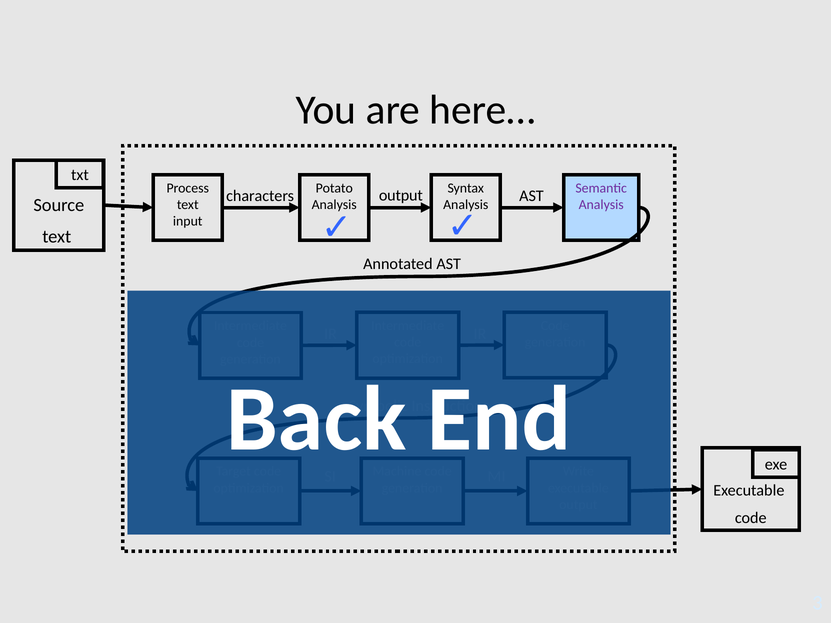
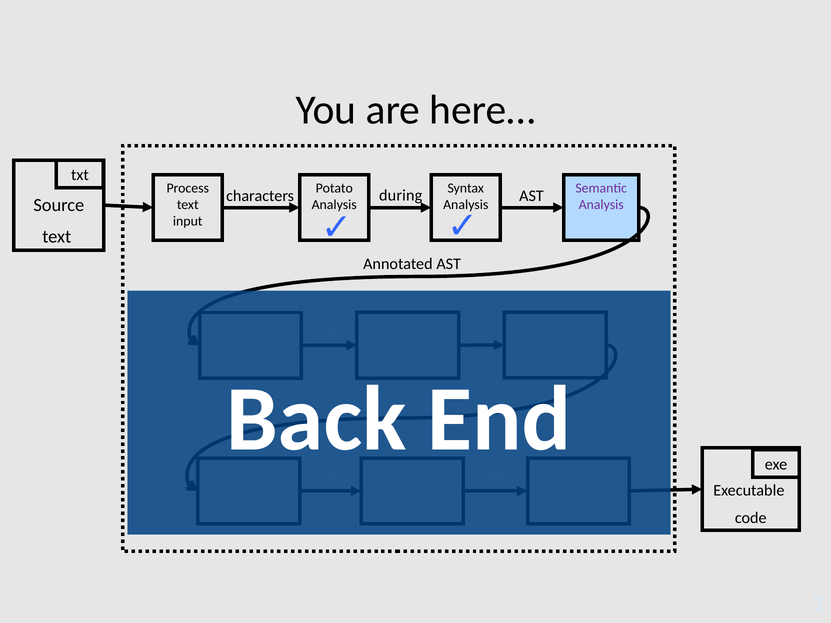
output at (401, 196): output -> during
